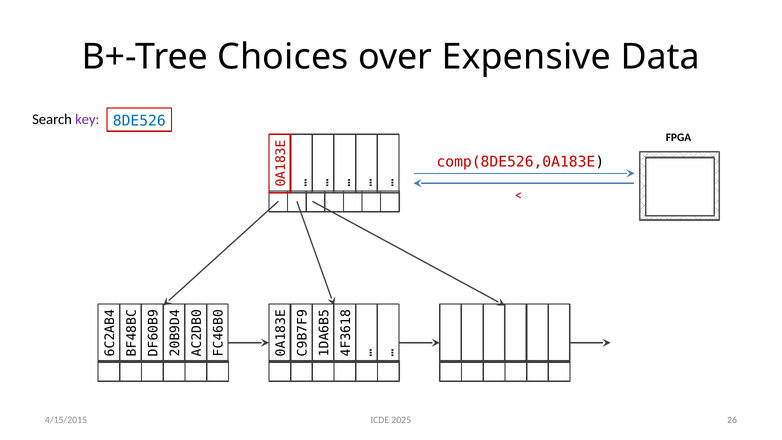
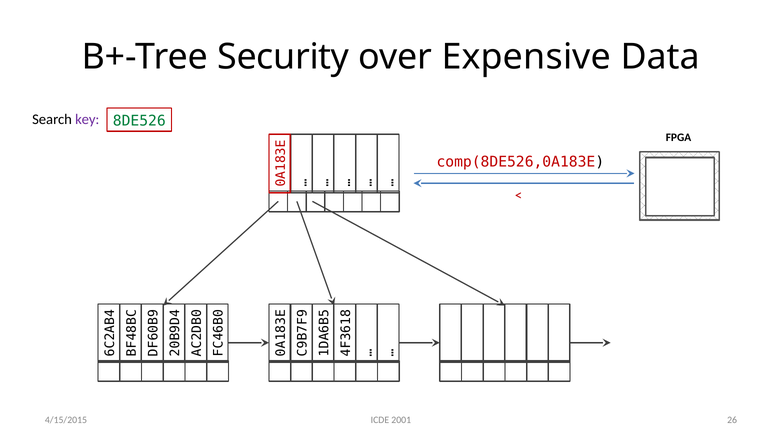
Choices: Choices -> Security
8DE526 colour: blue -> green
2025: 2025 -> 2001
